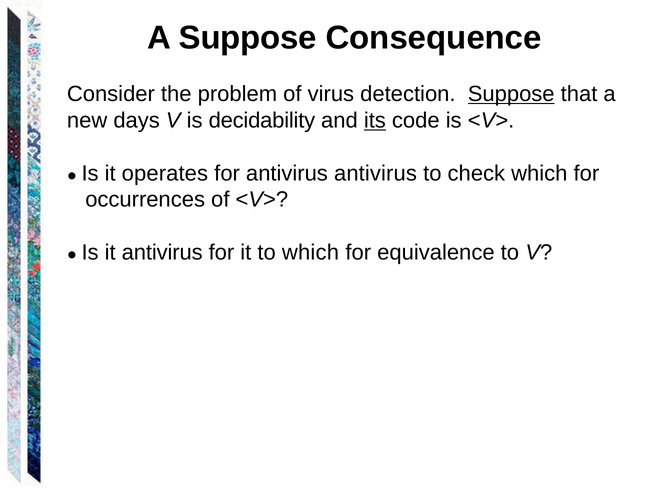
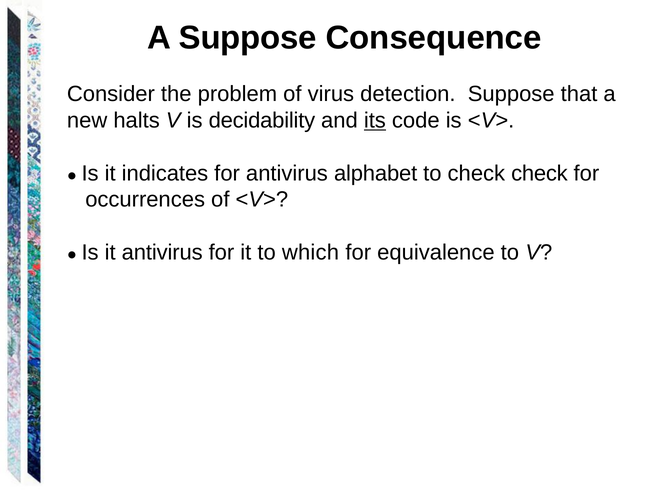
Suppose at (511, 94) underline: present -> none
days: days -> halts
operates: operates -> indicates
antivirus antivirus: antivirus -> alphabet
check which: which -> check
